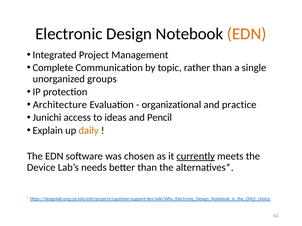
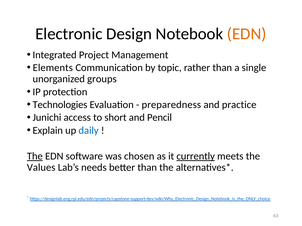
Complete: Complete -> Elements
Architecture: Architecture -> Technologies
organizational: organizational -> preparedness
ideas: ideas -> short
daily colour: orange -> blue
The at (35, 156) underline: none -> present
Device: Device -> Values
